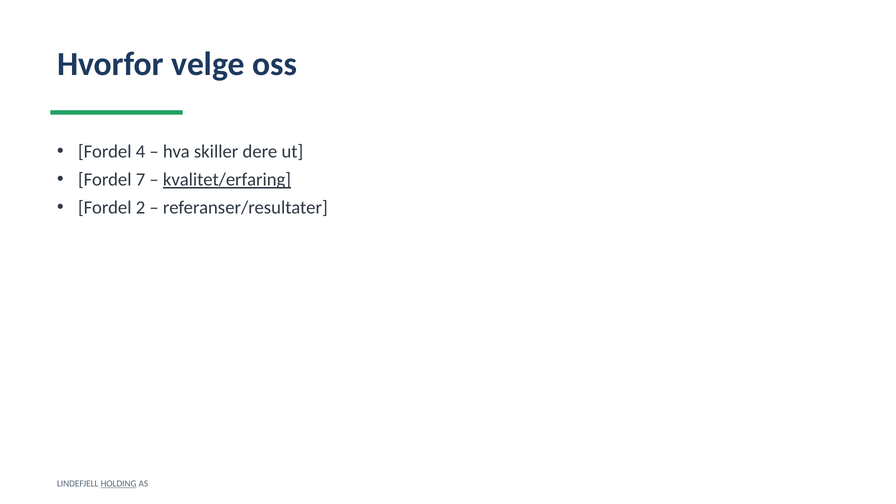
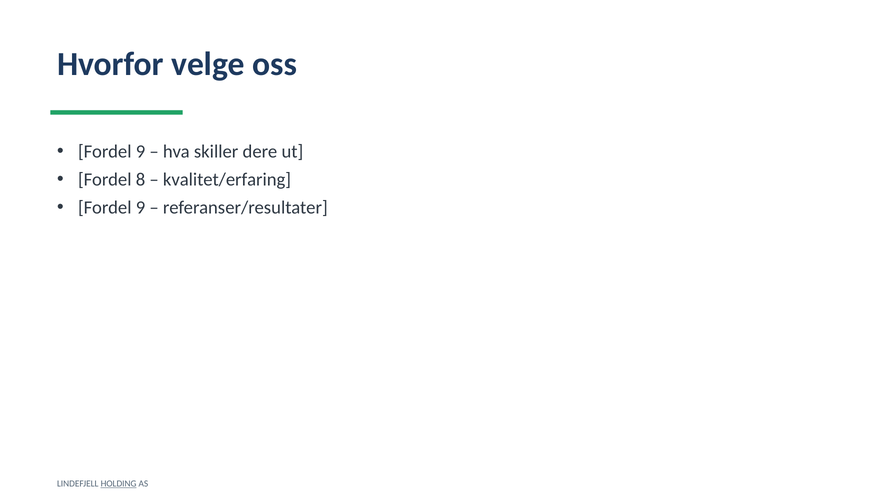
4 at (141, 152): 4 -> 9
7: 7 -> 8
kvalitet/erfaring underline: present -> none
2 at (141, 208): 2 -> 9
